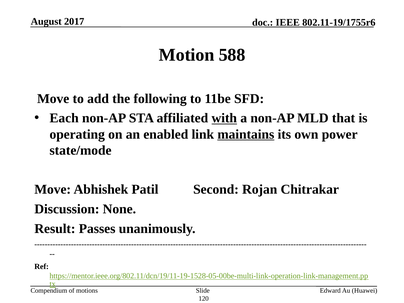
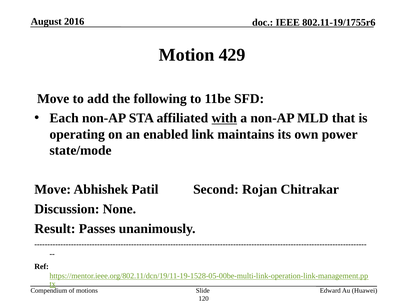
2017: 2017 -> 2016
588: 588 -> 429
maintains underline: present -> none
